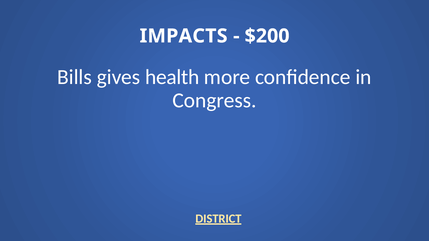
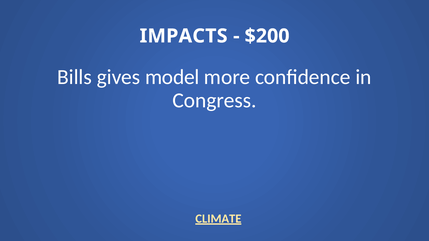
health: health -> model
DISTRICT: DISTRICT -> CLIMATE
